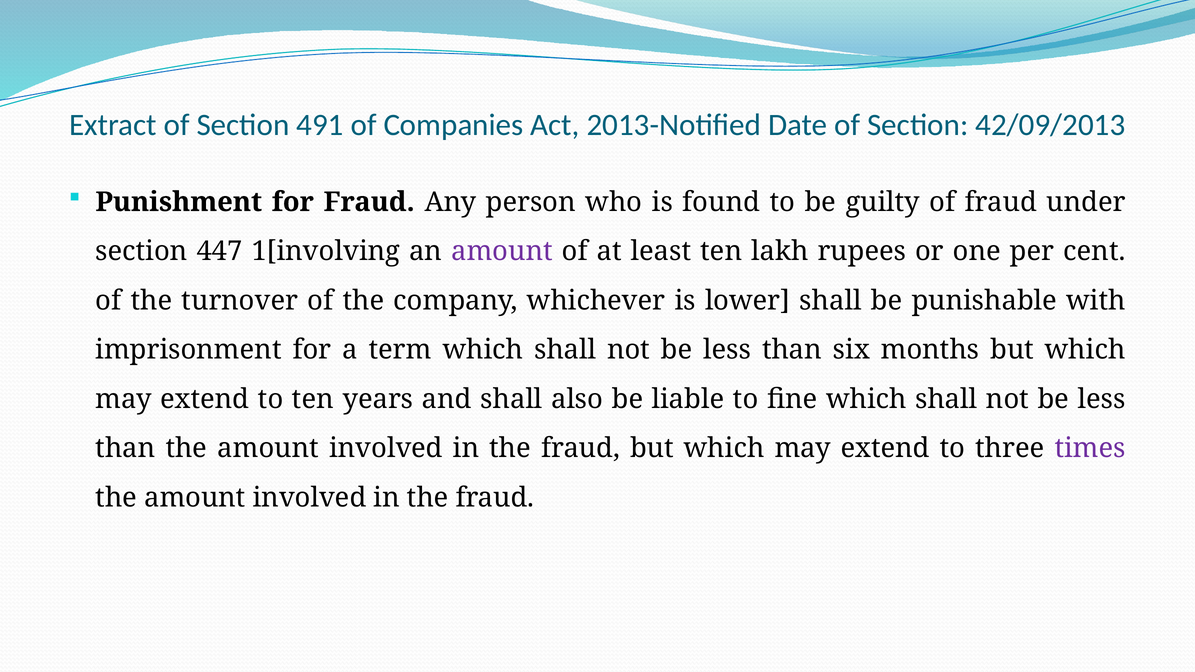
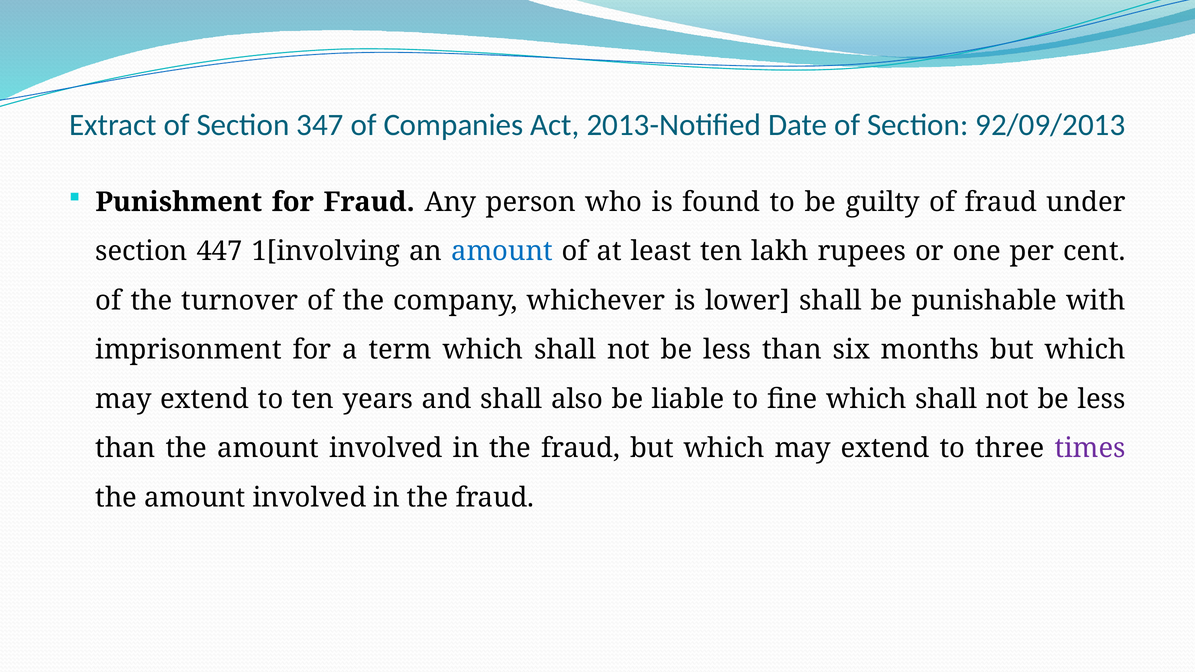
491: 491 -> 347
42/09/2013: 42/09/2013 -> 92/09/2013
amount at (502, 251) colour: purple -> blue
